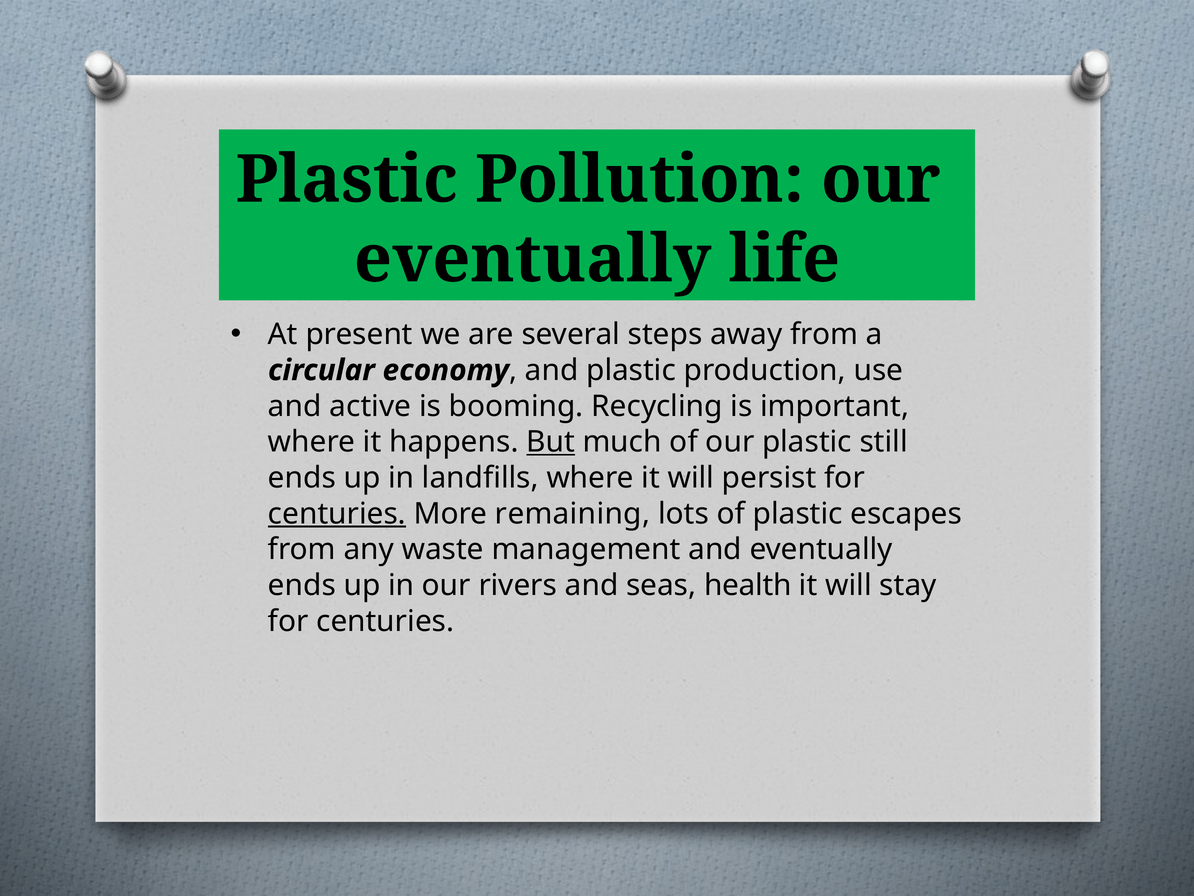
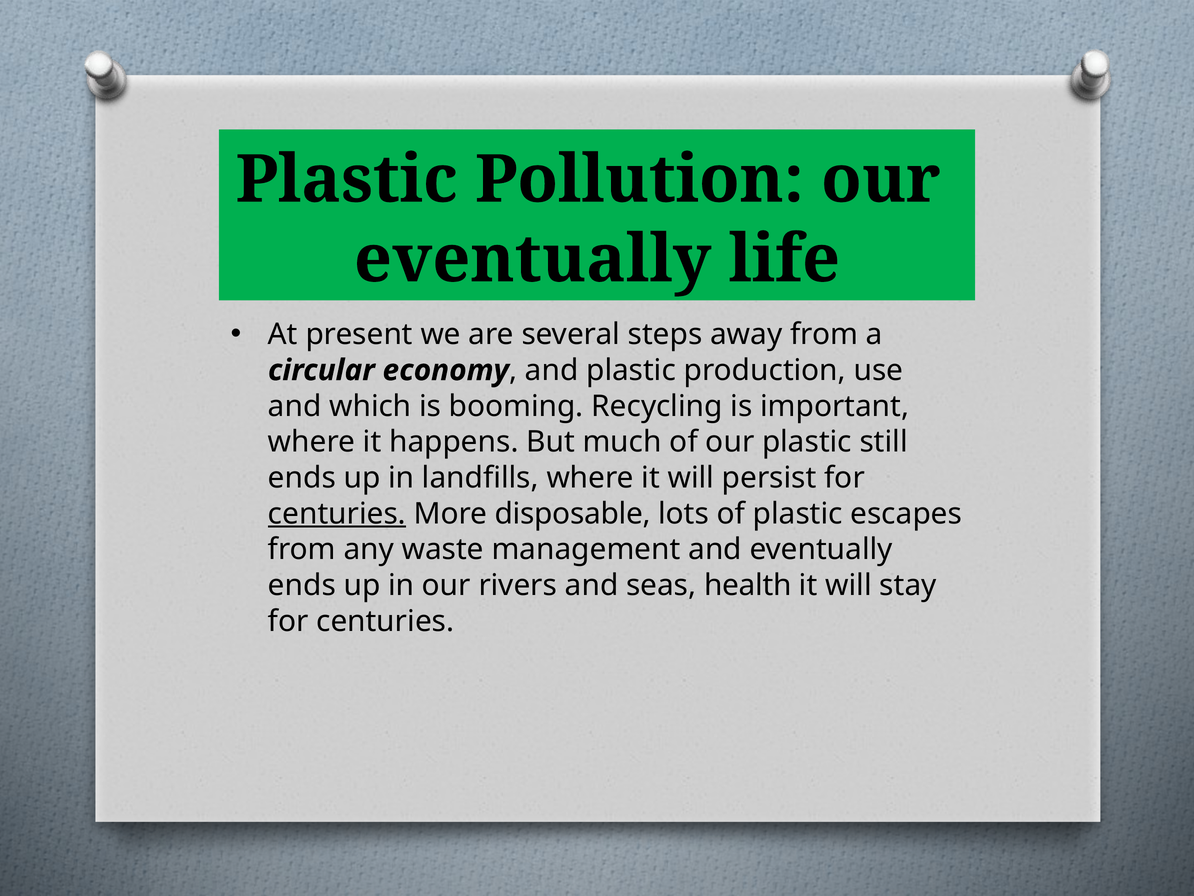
active: active -> which
But underline: present -> none
remaining: remaining -> disposable
